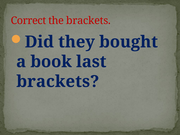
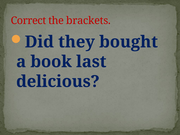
brackets at (58, 82): brackets -> delicious
